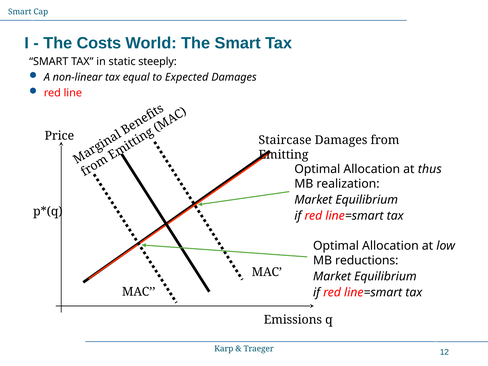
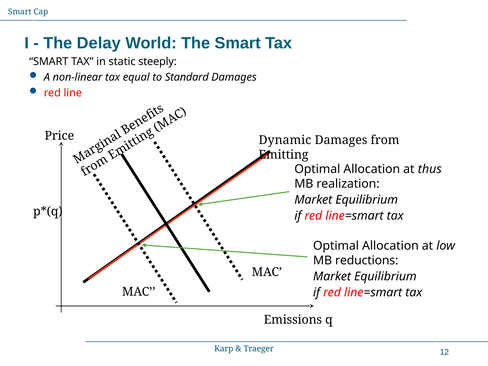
Costs: Costs -> Delay
Expected: Expected -> Standard
Staircase: Staircase -> Dynamic
